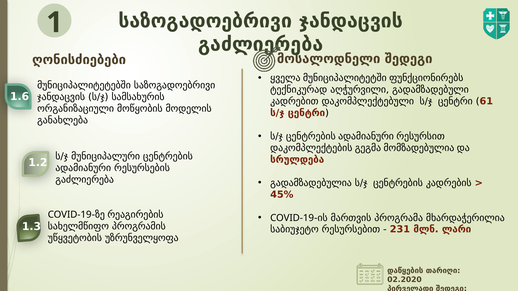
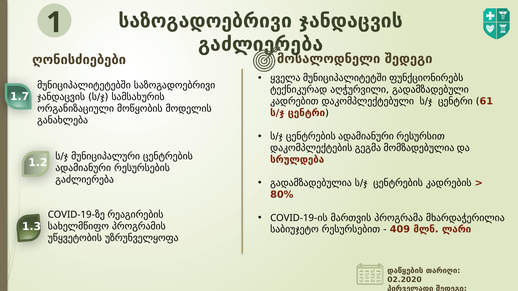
1.6: 1.6 -> 1.7
45%: 45% -> 80%
231: 231 -> 409
